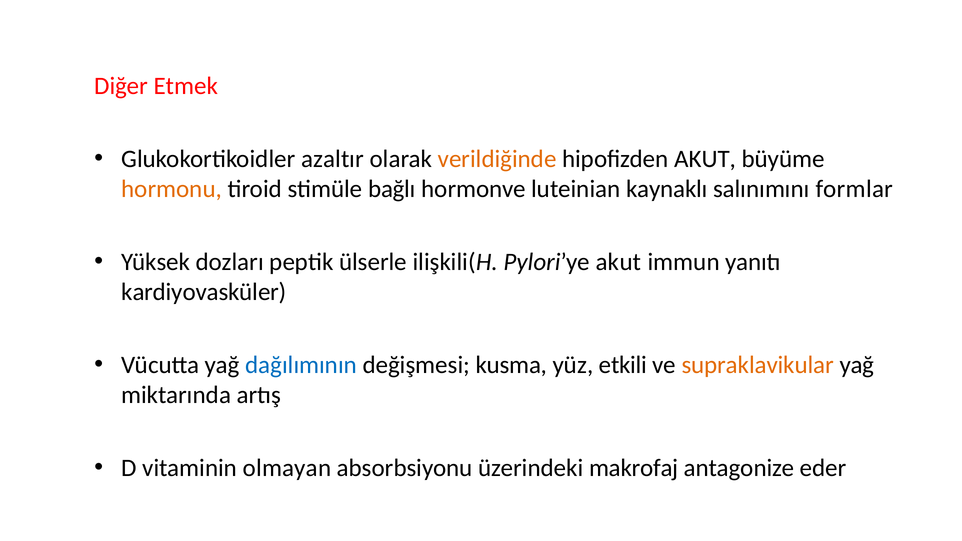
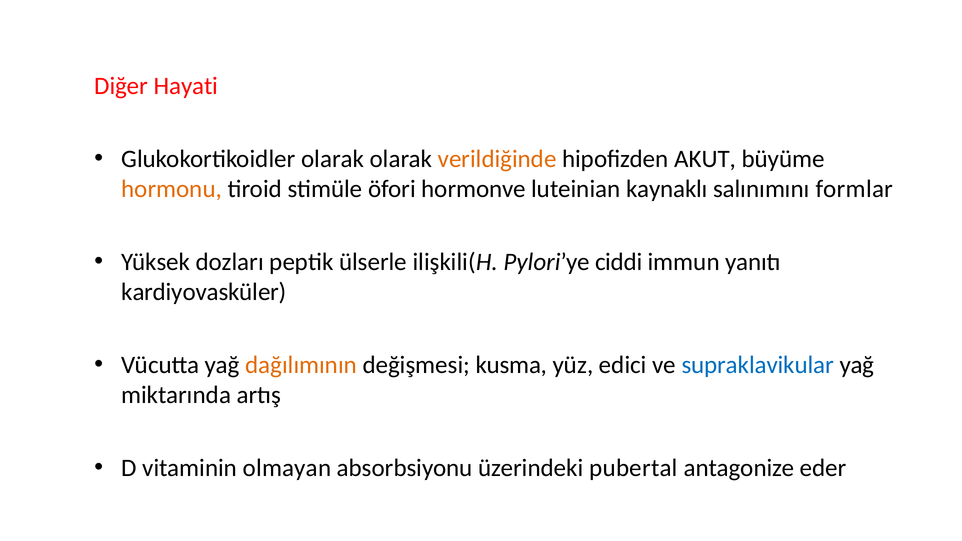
Etmek: Etmek -> Hayati
Glukokortikoidler azaltır: azaltır -> olarak
bağlı: bağlı -> öfori
Pylori’ye akut: akut -> ciddi
dağılımının colour: blue -> orange
etkili: etkili -> edici
supraklavikular colour: orange -> blue
makrofaj: makrofaj -> pubertal
